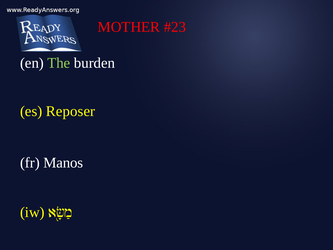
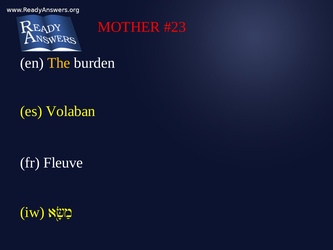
The colour: light green -> yellow
Reposer: Reposer -> Volaban
Manos: Manos -> Fleuve
